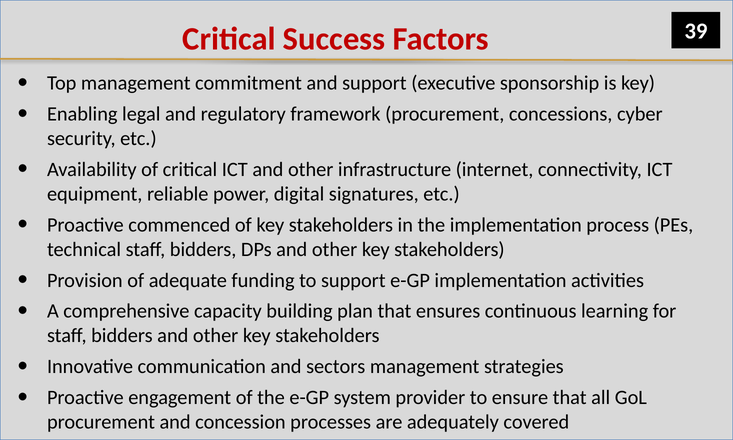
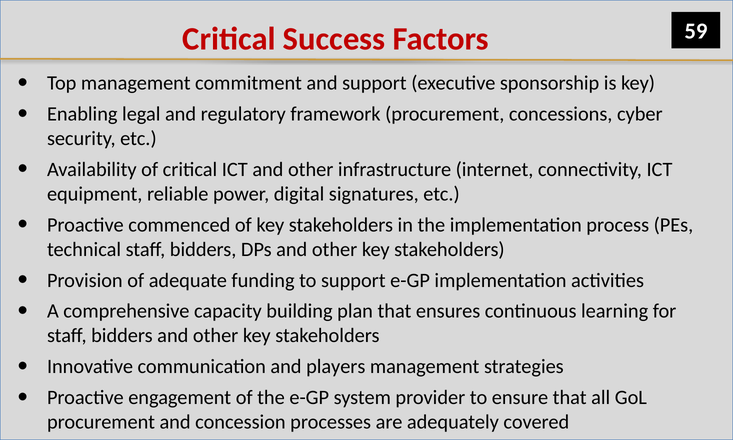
39: 39 -> 59
sectors: sectors -> players
